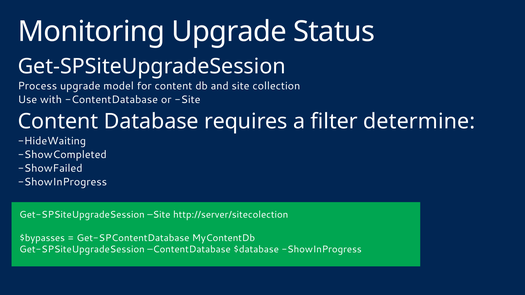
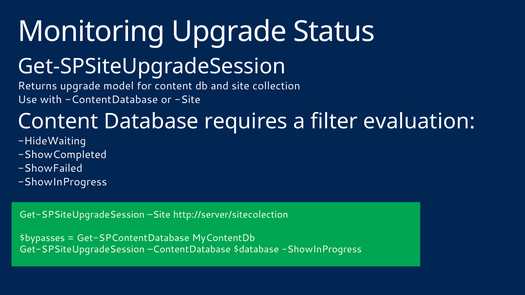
Process: Process -> Returns
determine: determine -> evaluation
